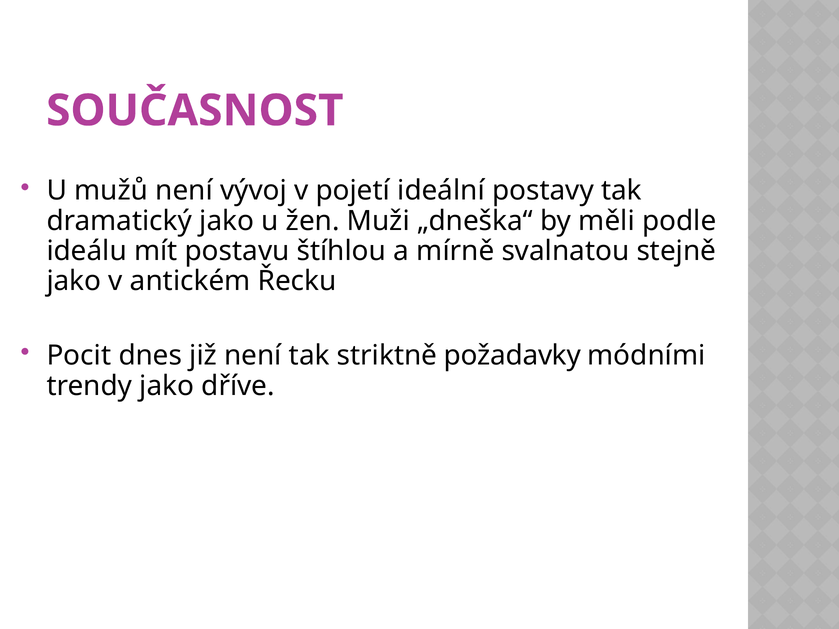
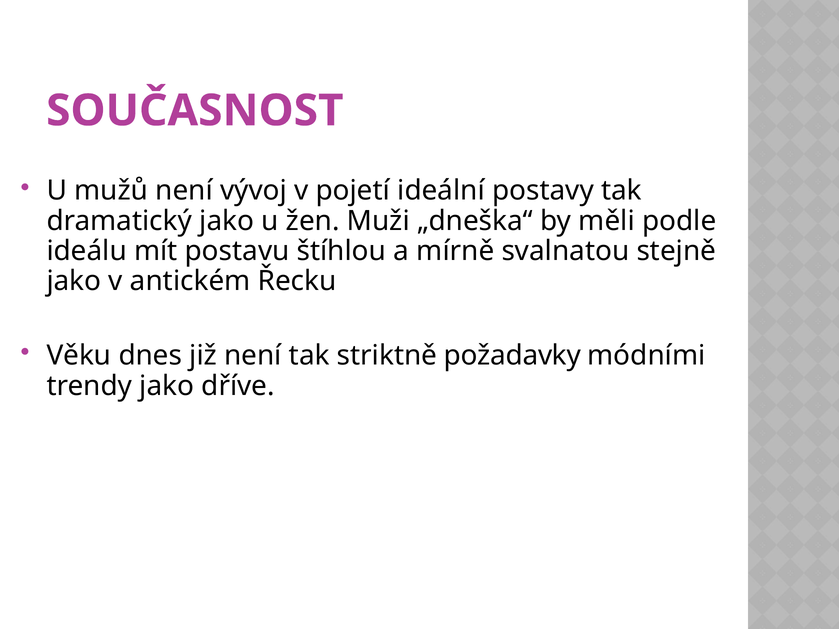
Pocit: Pocit -> Věku
